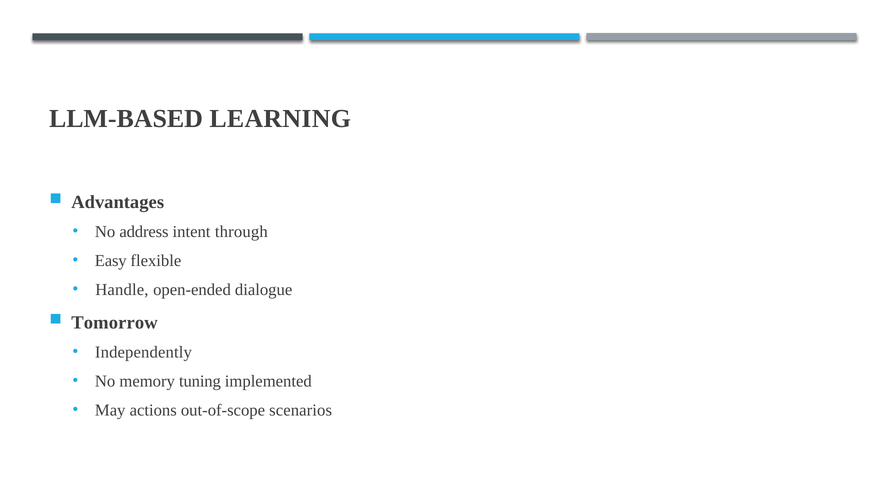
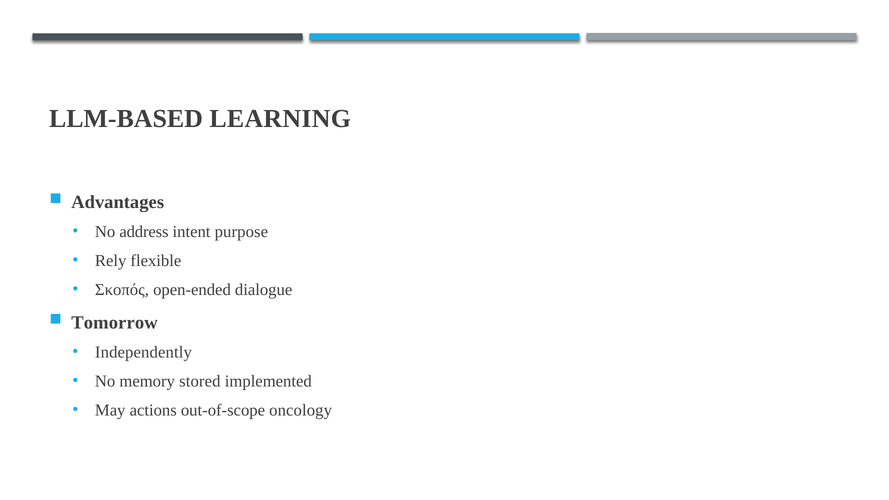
through: through -> purpose
Easy: Easy -> Rely
Handle: Handle -> Σκοπός
tuning: tuning -> stored
scenarios: scenarios -> oncology
